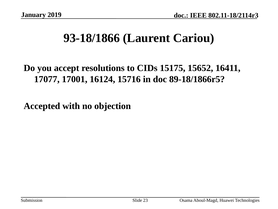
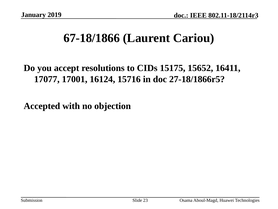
93-18/1866: 93-18/1866 -> 67-18/1866
89-18/1866r5: 89-18/1866r5 -> 27-18/1866r5
